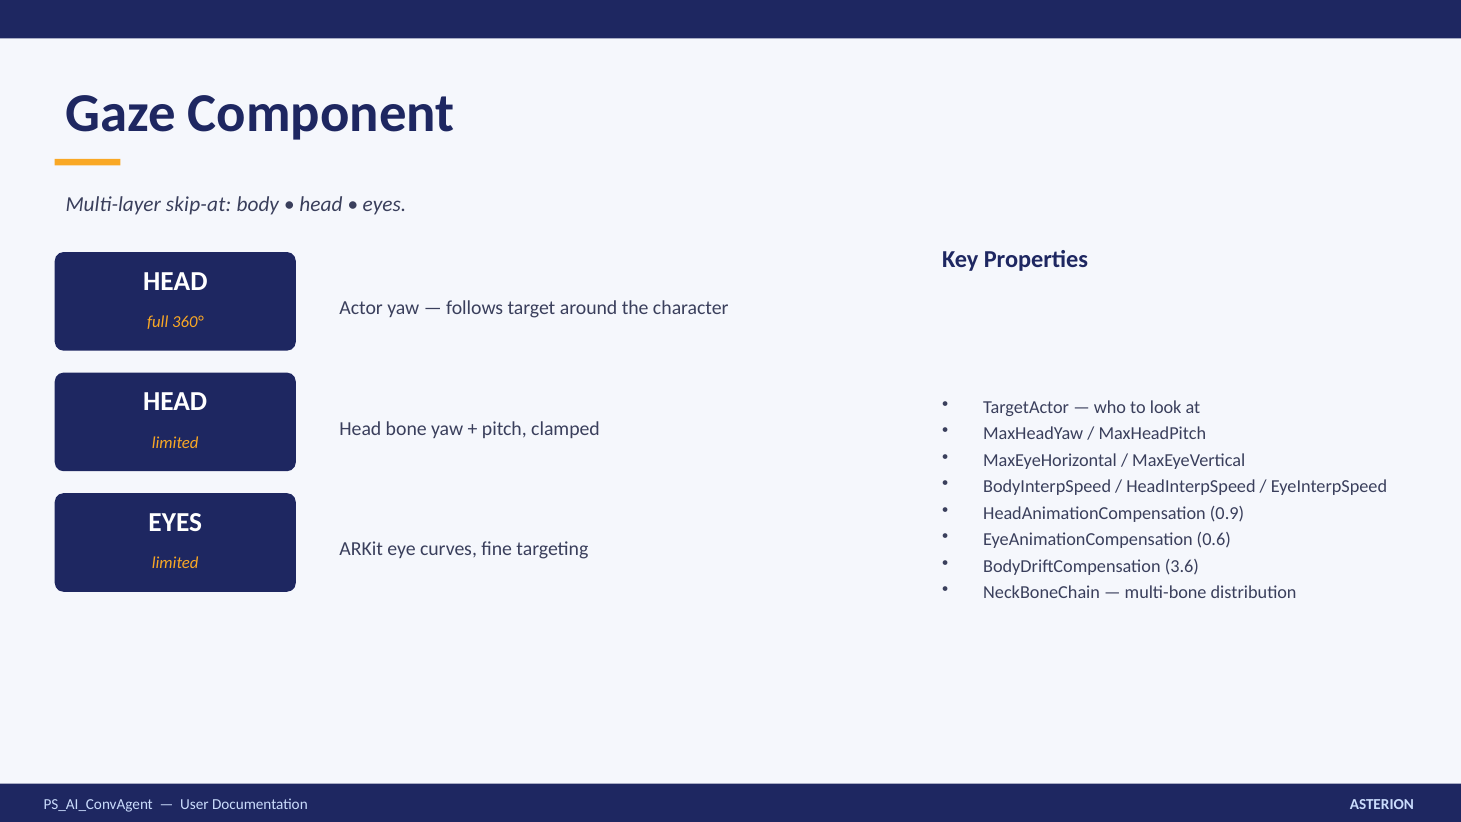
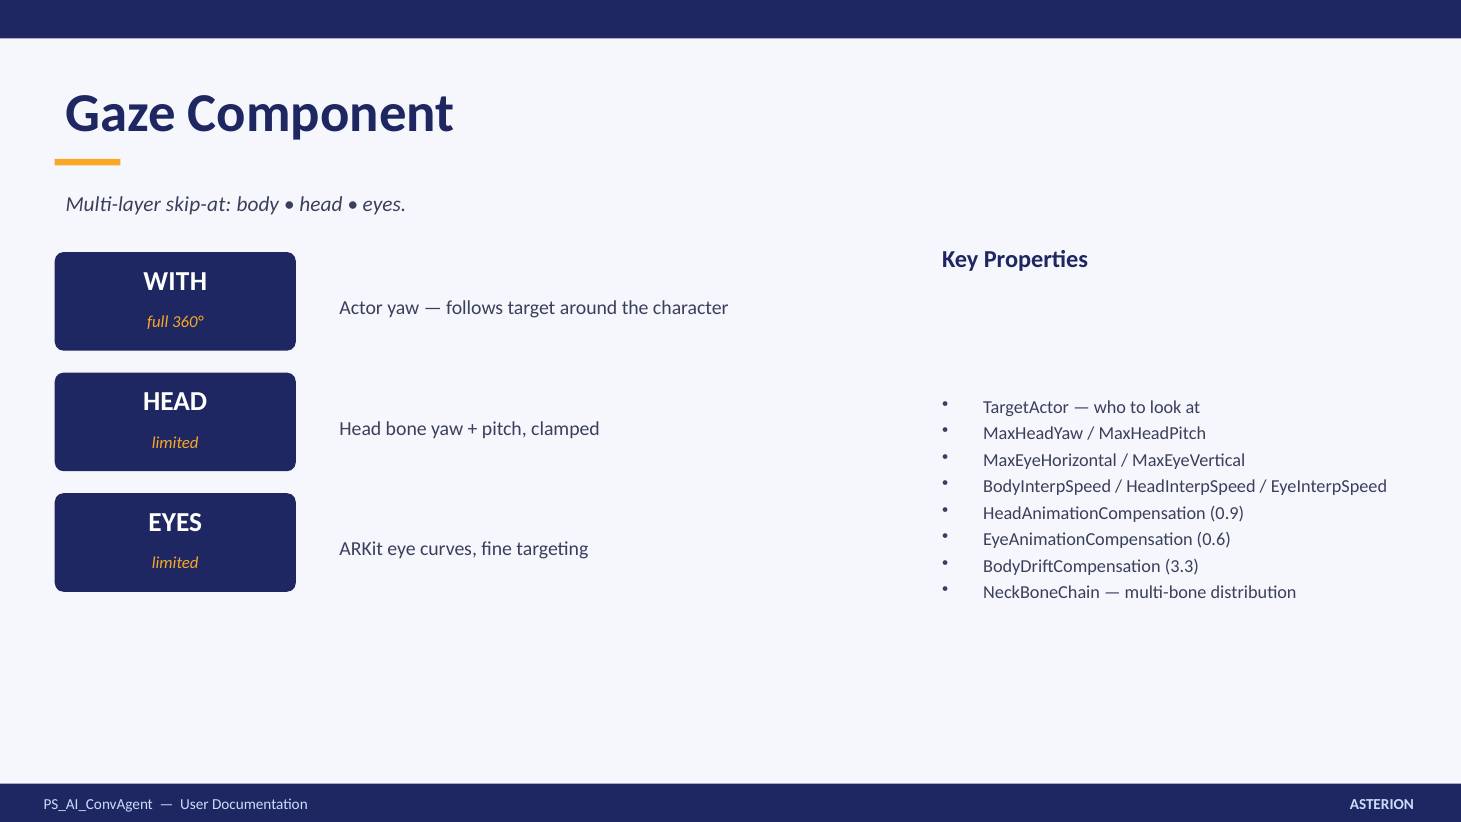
HEAD at (175, 281): HEAD -> WITH
3.6: 3.6 -> 3.3
